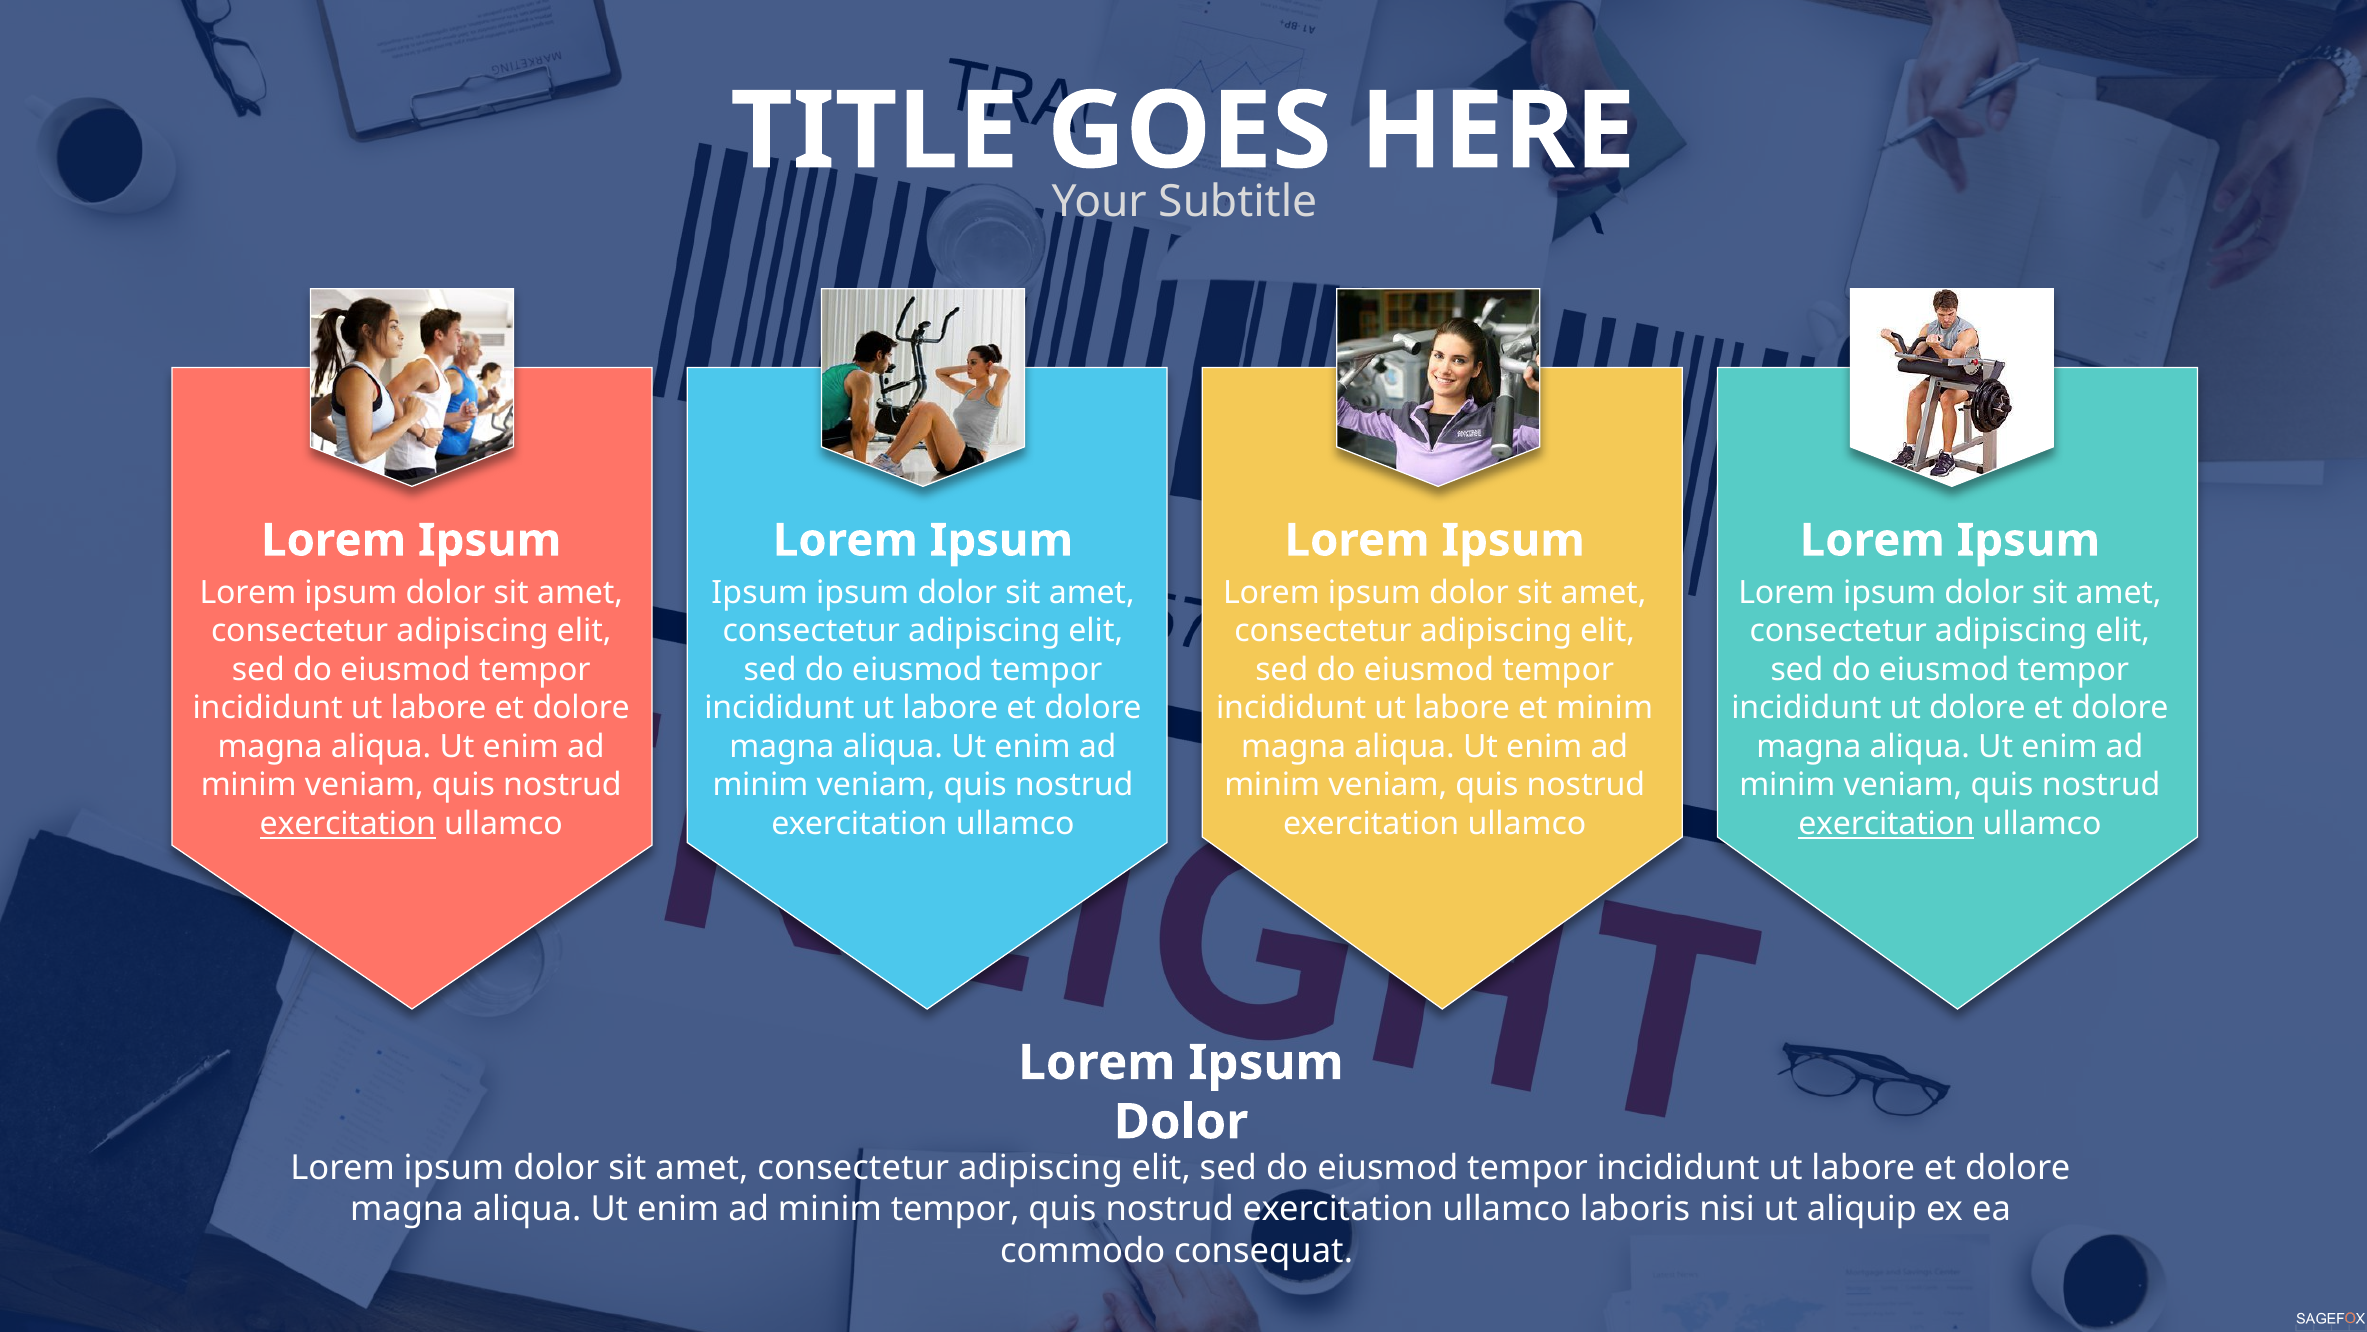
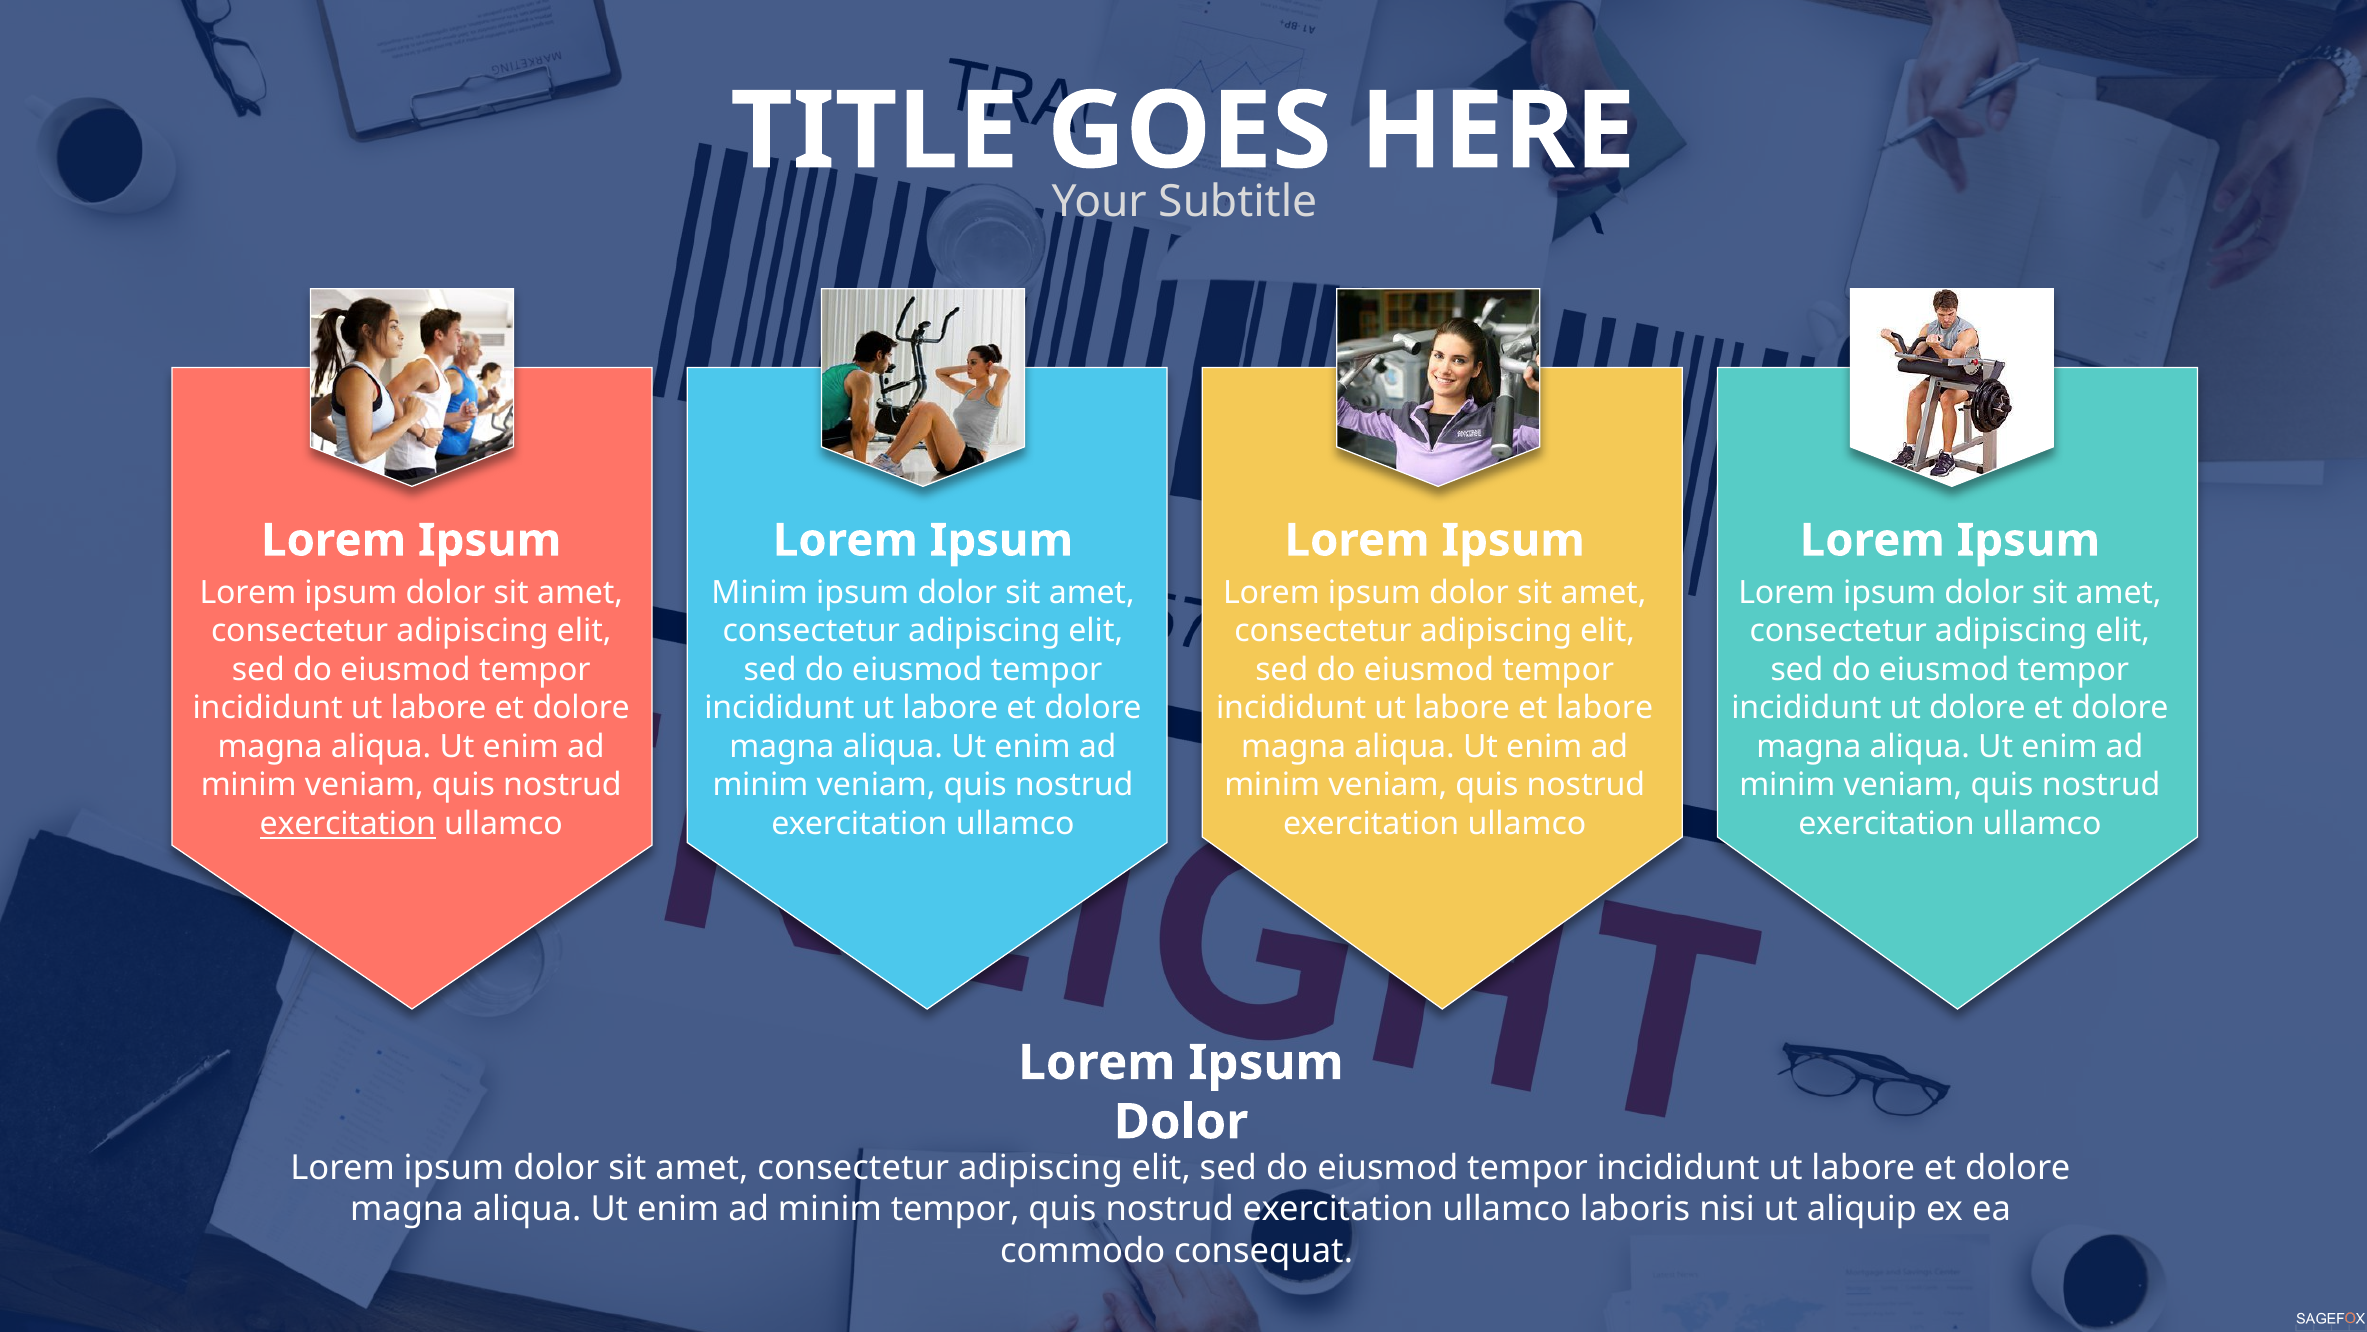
Ipsum at (760, 592): Ipsum -> Minim
et minim: minim -> labore
exercitation at (1887, 823) underline: present -> none
